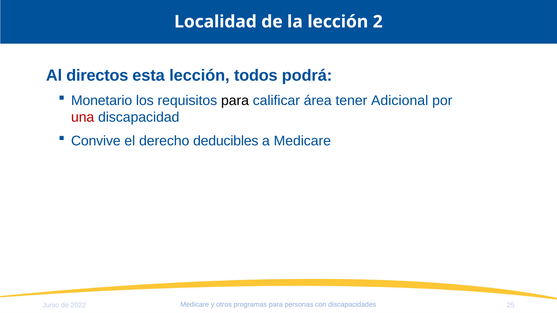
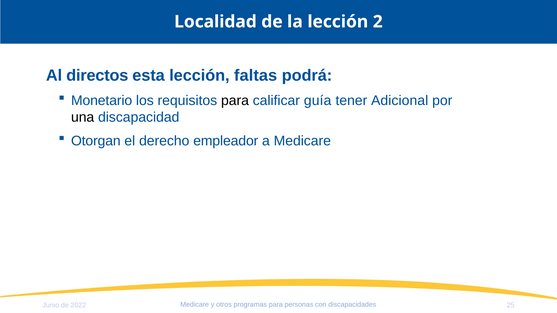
todos: todos -> faltas
área: área -> guía
una colour: red -> black
Convive: Convive -> Otorgan
deducibles: deducibles -> empleador
